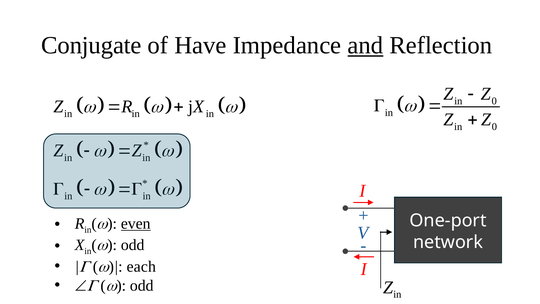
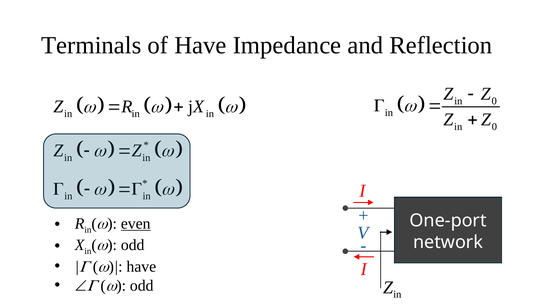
Conjugate: Conjugate -> Terminals
and underline: present -> none
each at (141, 266): each -> have
